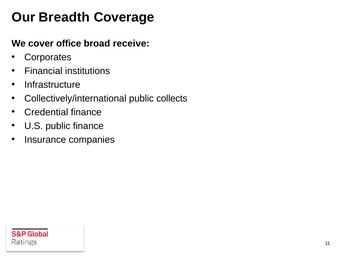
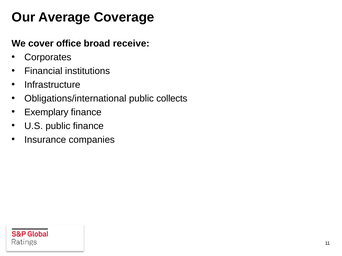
Breadth: Breadth -> Average
Collectively/international: Collectively/international -> Obligations/international
Credential: Credential -> Exemplary
